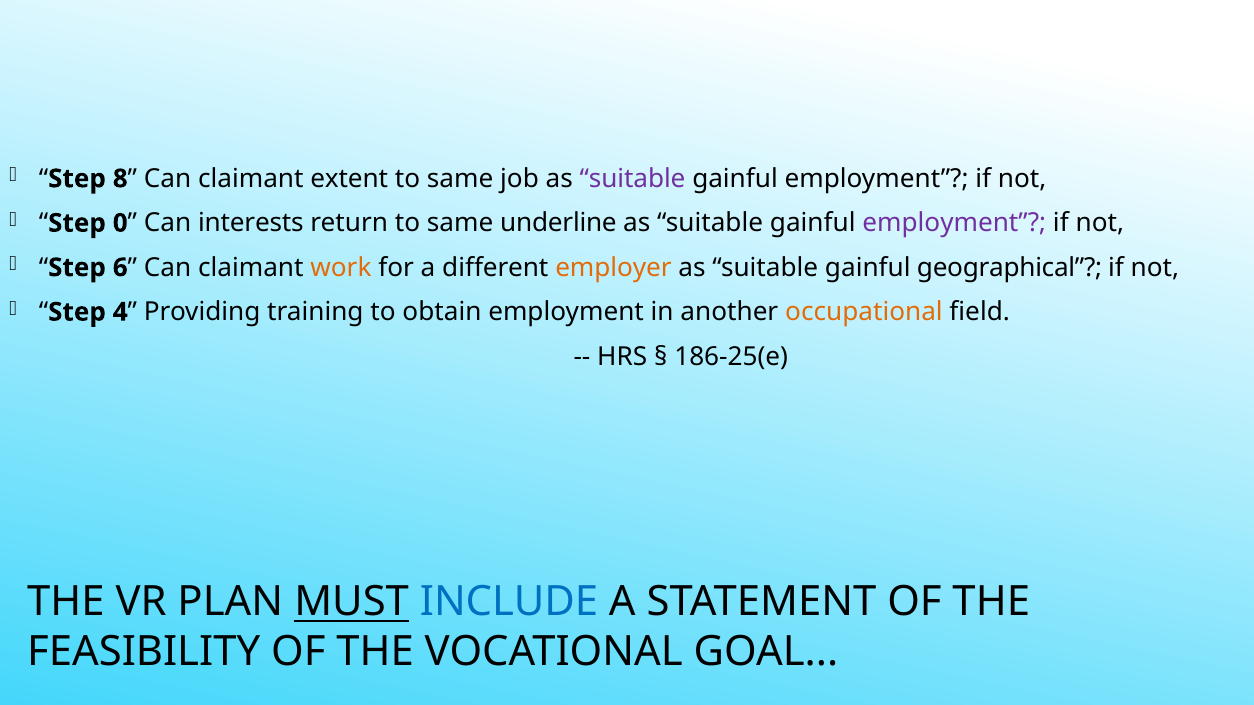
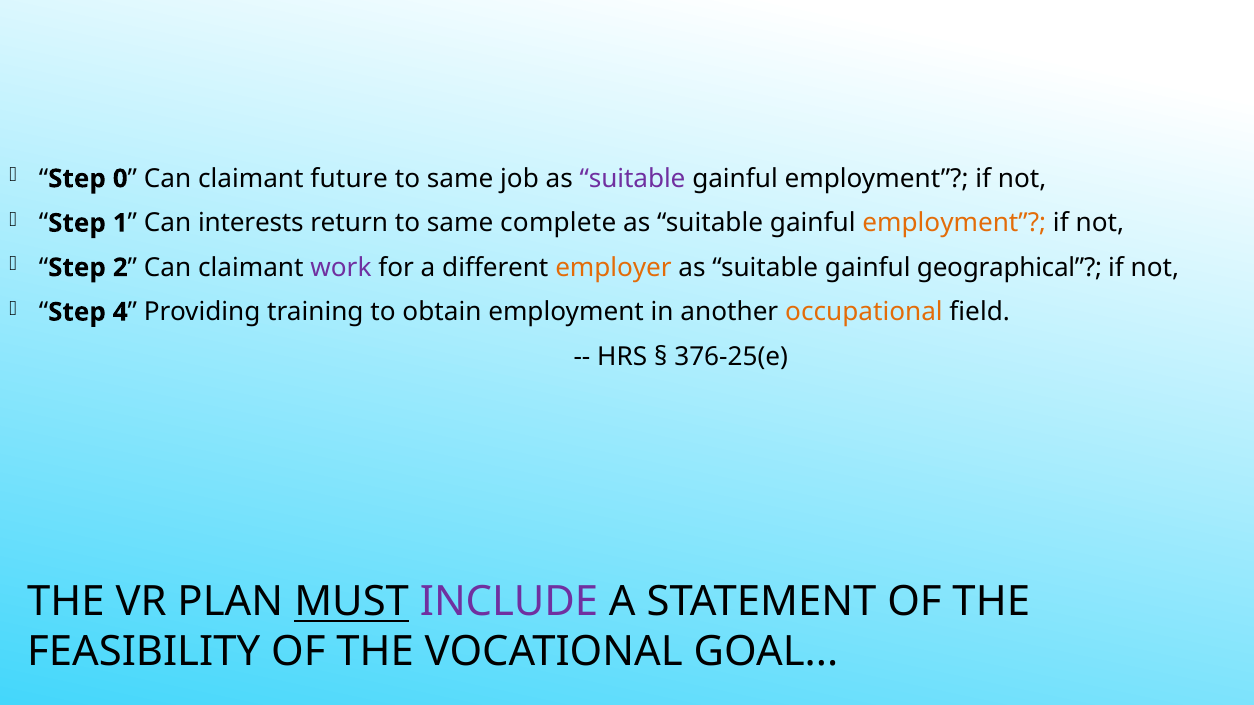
8: 8 -> 0
extent: extent -> future
0: 0 -> 1
underline: underline -> complete
employment at (954, 223) colour: purple -> orange
6: 6 -> 2
work colour: orange -> purple
186-25(e: 186-25(e -> 376-25(e
INCLUDE colour: blue -> purple
